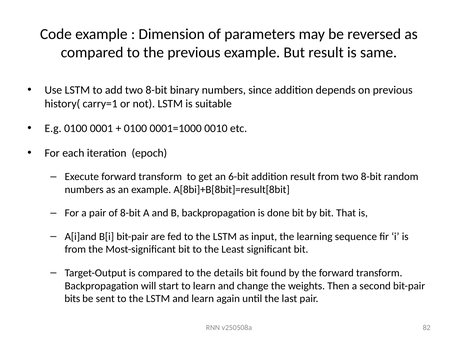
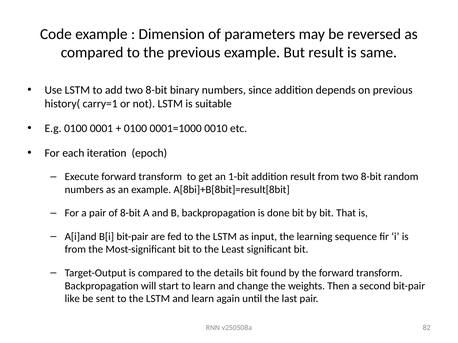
6-bit: 6-bit -> 1-bit
bits: bits -> like
